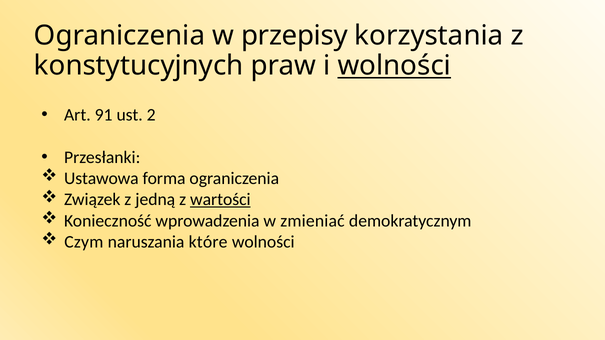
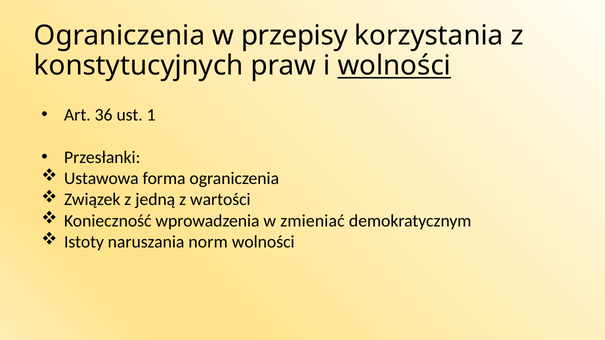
91: 91 -> 36
2: 2 -> 1
wartości underline: present -> none
Czym: Czym -> Istoty
które: które -> norm
